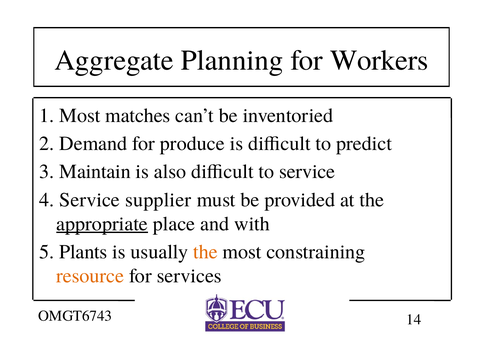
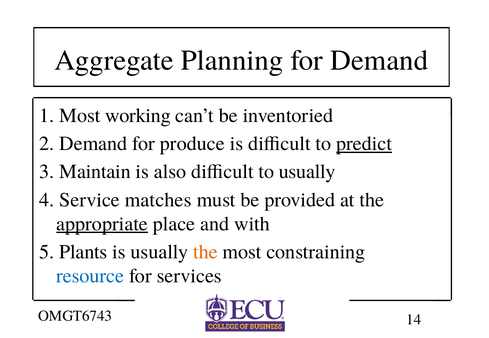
for Workers: Workers -> Demand
matches: matches -> working
predict underline: none -> present
to service: service -> usually
supplier: supplier -> matches
resource colour: orange -> blue
